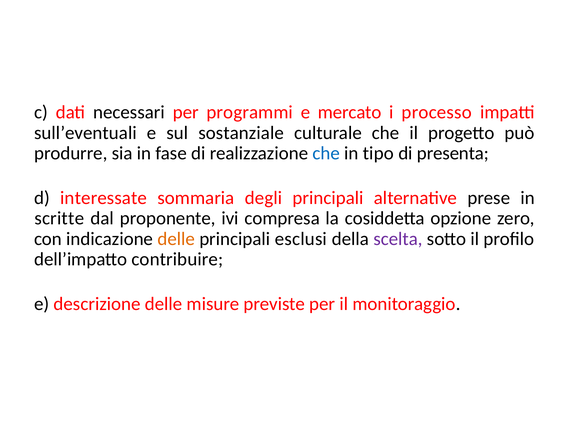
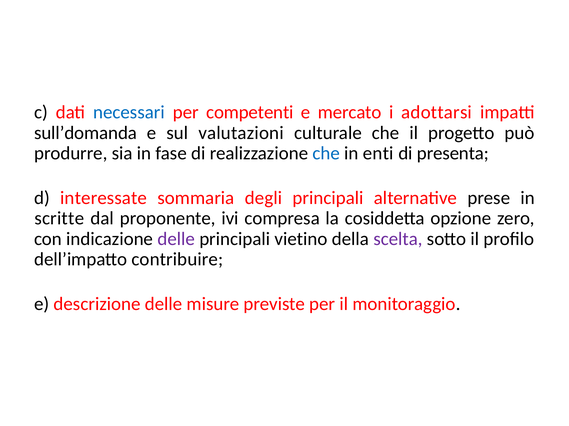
necessari colour: black -> blue
programmi: programmi -> competenti
processo: processo -> adottarsi
sull’eventuali: sull’eventuali -> sull’domanda
sostanziale: sostanziale -> valutazioni
tipo: tipo -> enti
delle at (176, 239) colour: orange -> purple
esclusi: esclusi -> vietino
